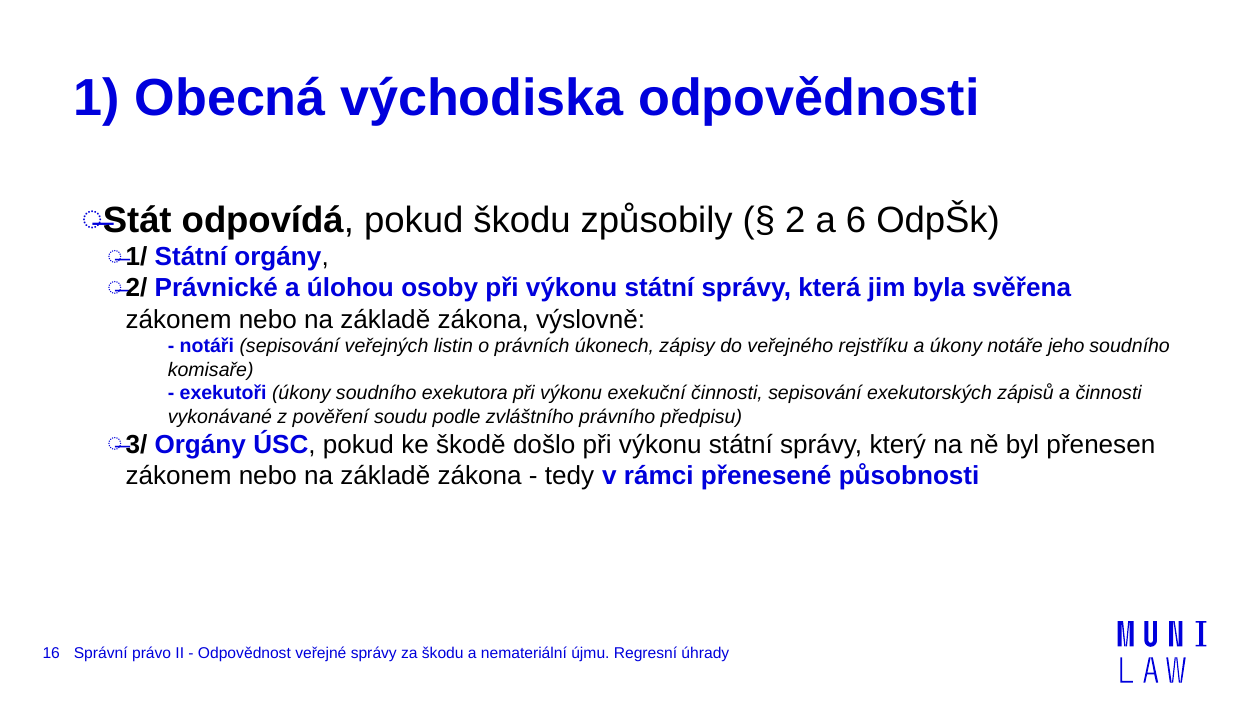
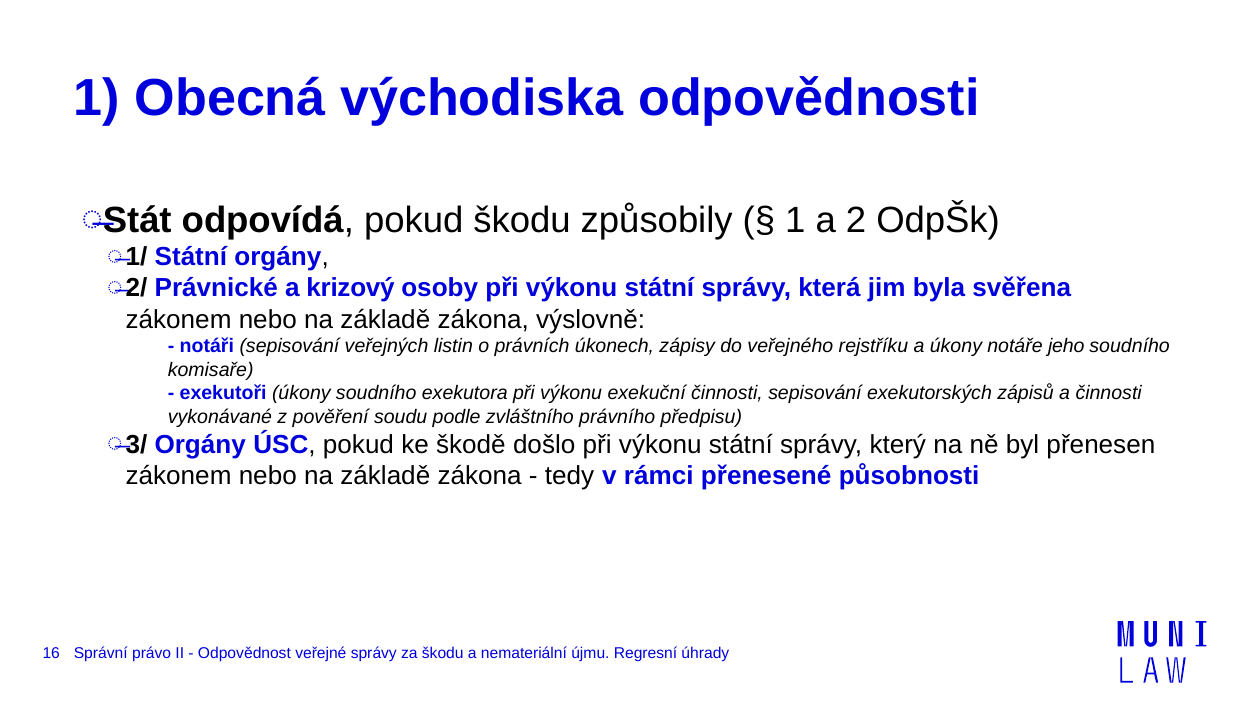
2 at (795, 220): 2 -> 1
6: 6 -> 2
úlohou: úlohou -> krizový
